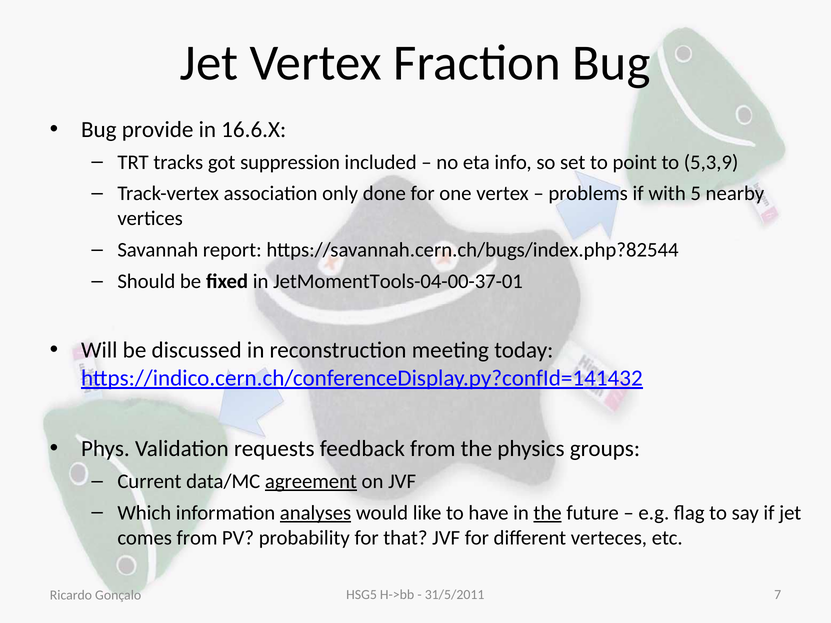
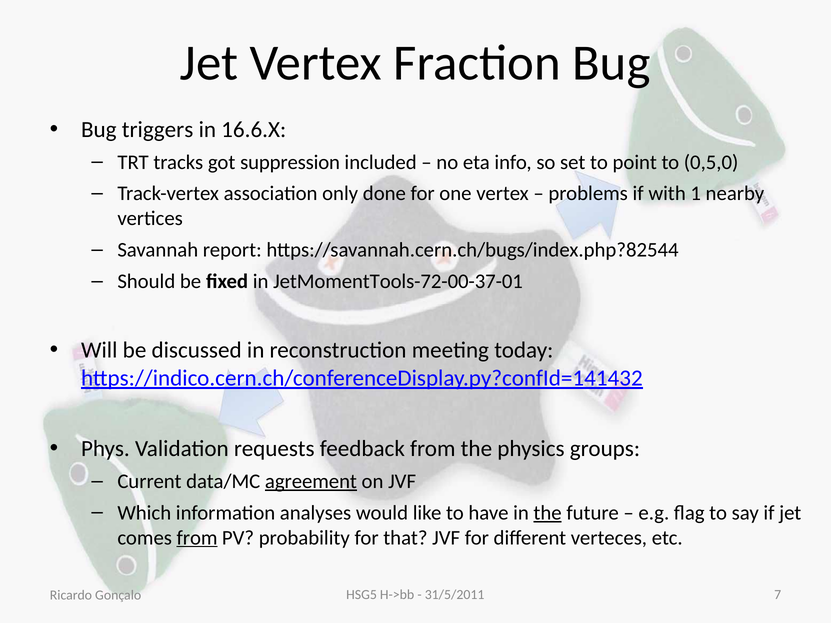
provide: provide -> triggers
5,3,9: 5,3,9 -> 0,5,0
5: 5 -> 1
JetMomentTools-04-00-37-01: JetMomentTools-04-00-37-01 -> JetMomentTools-72-00-37-01
analyses underline: present -> none
from at (197, 538) underline: none -> present
